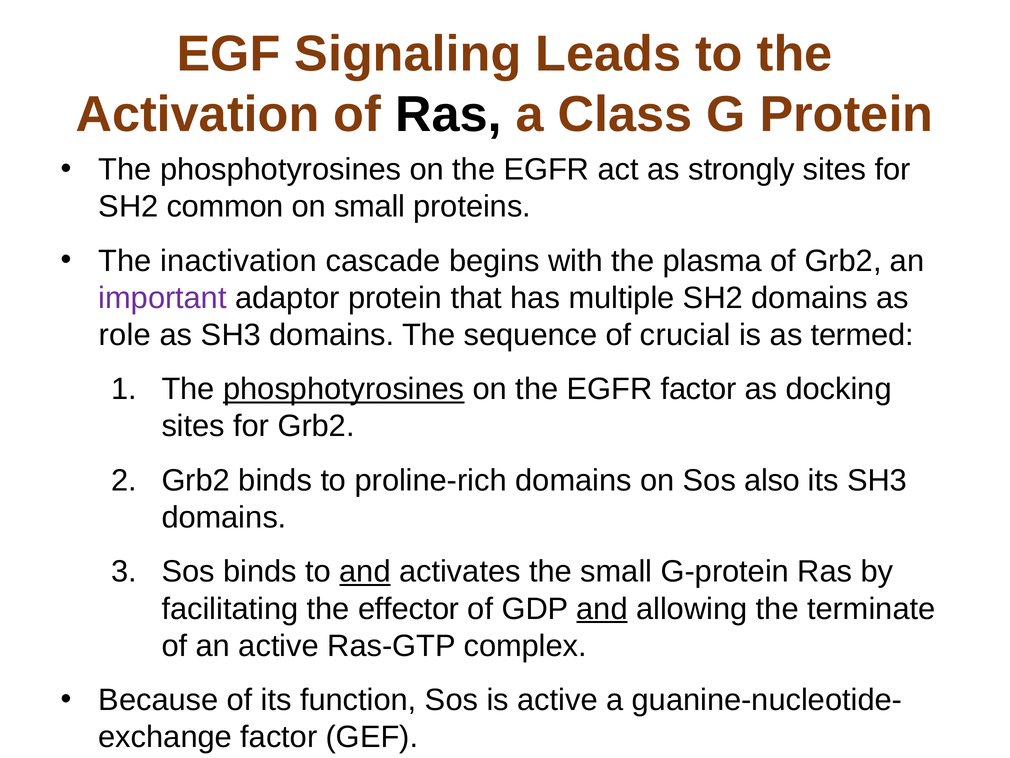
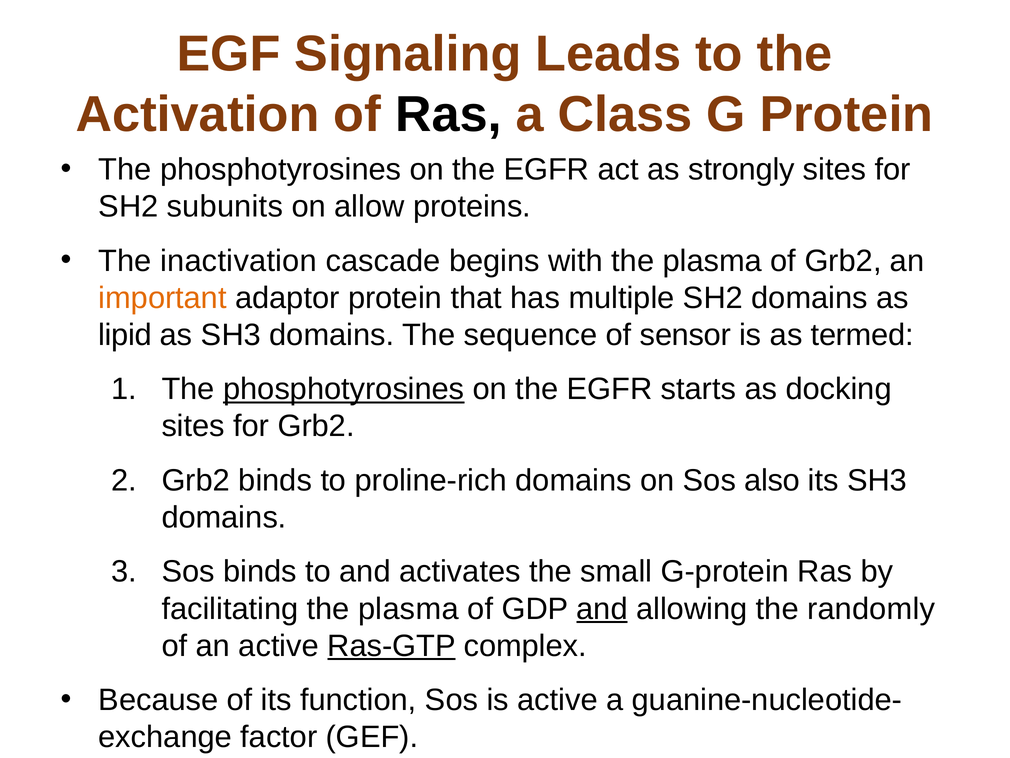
common: common -> subunits
on small: small -> allow
important colour: purple -> orange
role: role -> lipid
crucial: crucial -> sensor
EGFR factor: factor -> starts
and at (365, 571) underline: present -> none
facilitating the effector: effector -> plasma
terminate: terminate -> randomly
Ras-GTP underline: none -> present
